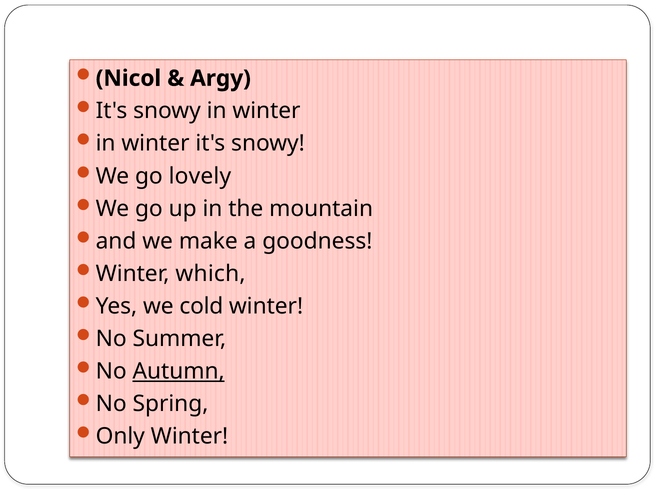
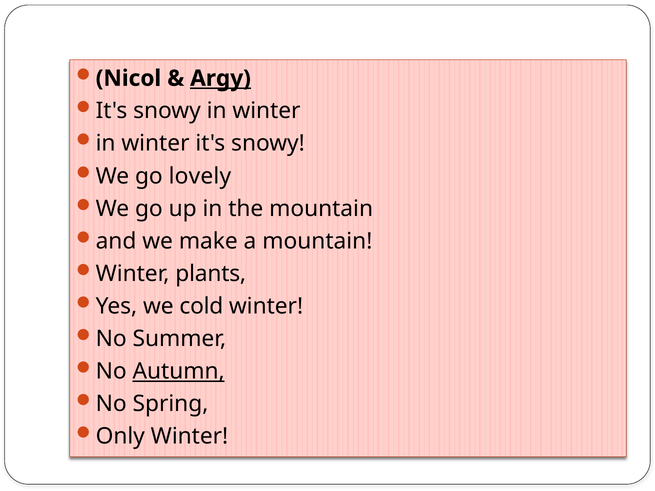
Argy underline: none -> present
a goodness: goodness -> mountain
which: which -> plants
